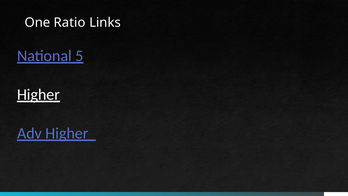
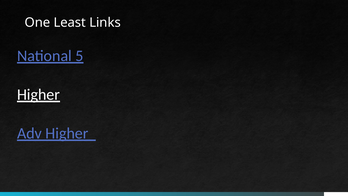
Ratio: Ratio -> Least
